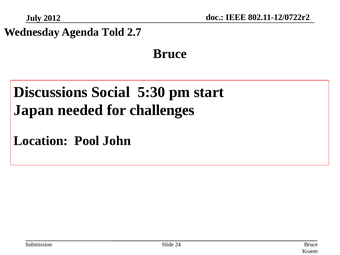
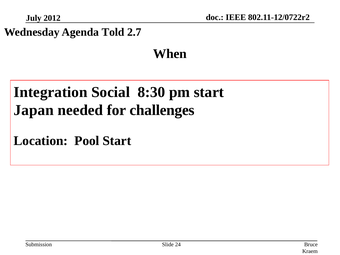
Bruce at (170, 54): Bruce -> When
Discussions: Discussions -> Integration
5:30: 5:30 -> 8:30
Pool John: John -> Start
